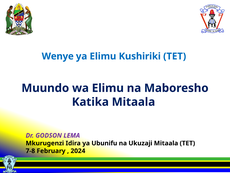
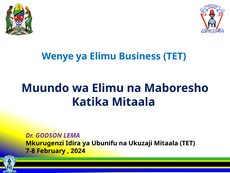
Kushiriki: Kushiriki -> Business
